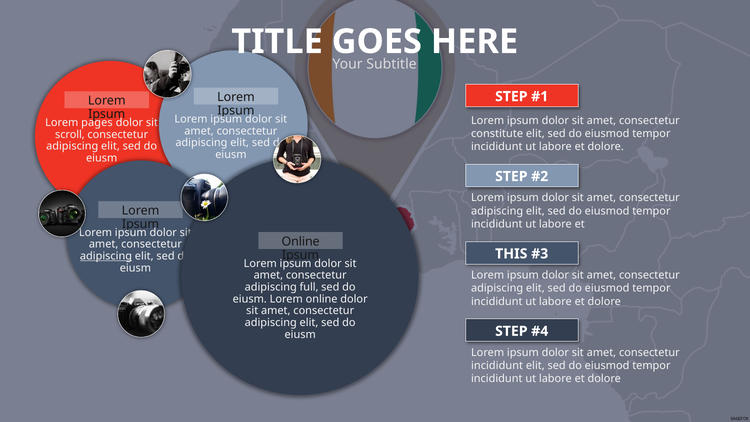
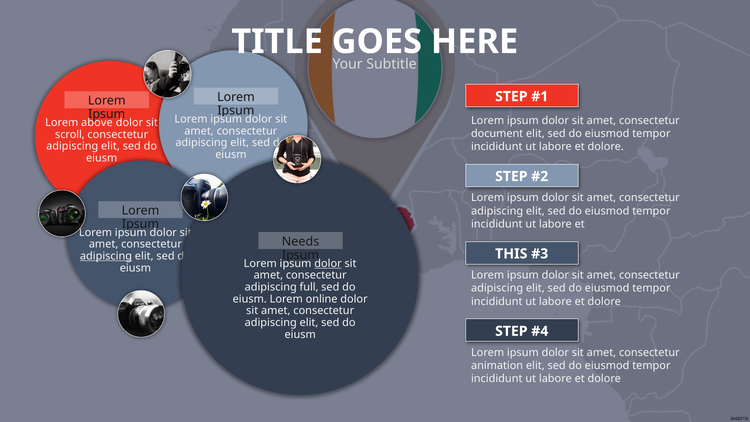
pages: pages -> above
constitute: constitute -> document
Online at (301, 241): Online -> Needs
dolor at (328, 263) underline: none -> present
incididunt at (497, 366): incididunt -> animation
